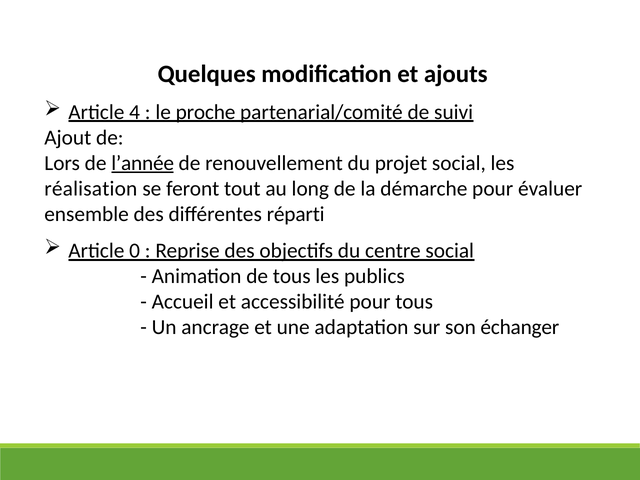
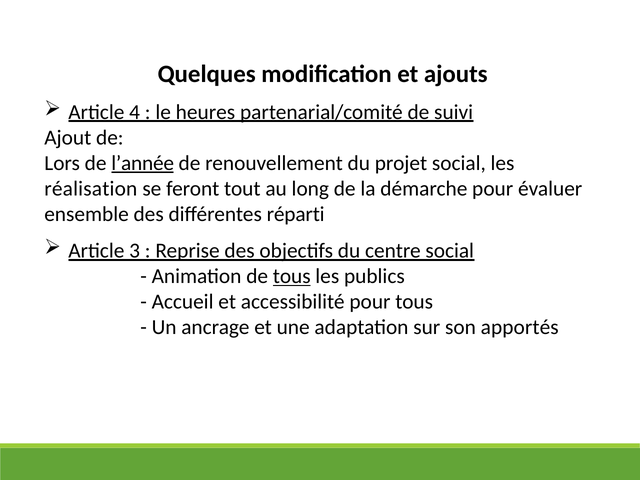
proche: proche -> heures
0: 0 -> 3
tous at (292, 276) underline: none -> present
échanger: échanger -> apportés
